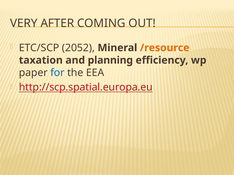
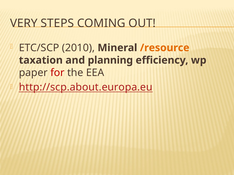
AFTER: AFTER -> STEPS
2052: 2052 -> 2010
for colour: blue -> red
http://scp.spatial.europa.eu: http://scp.spatial.europa.eu -> http://scp.about.europa.eu
